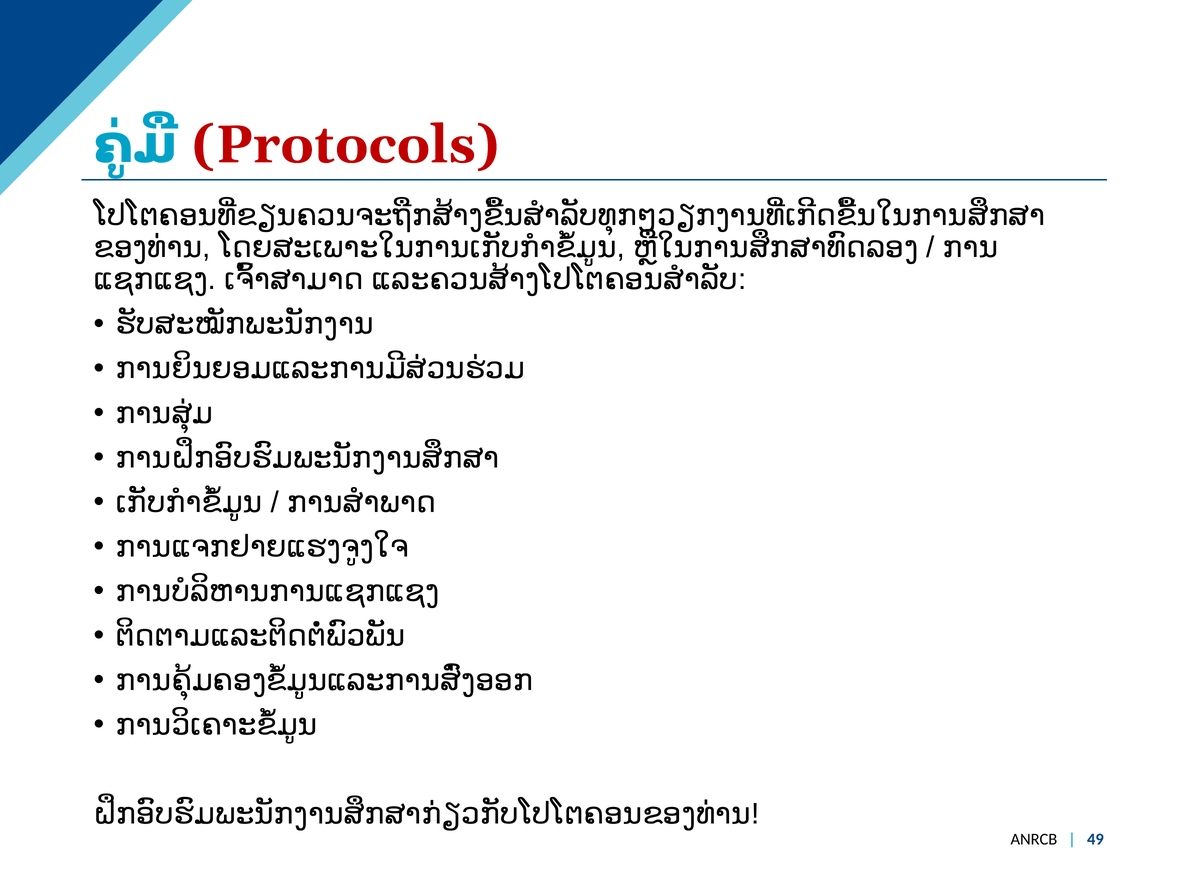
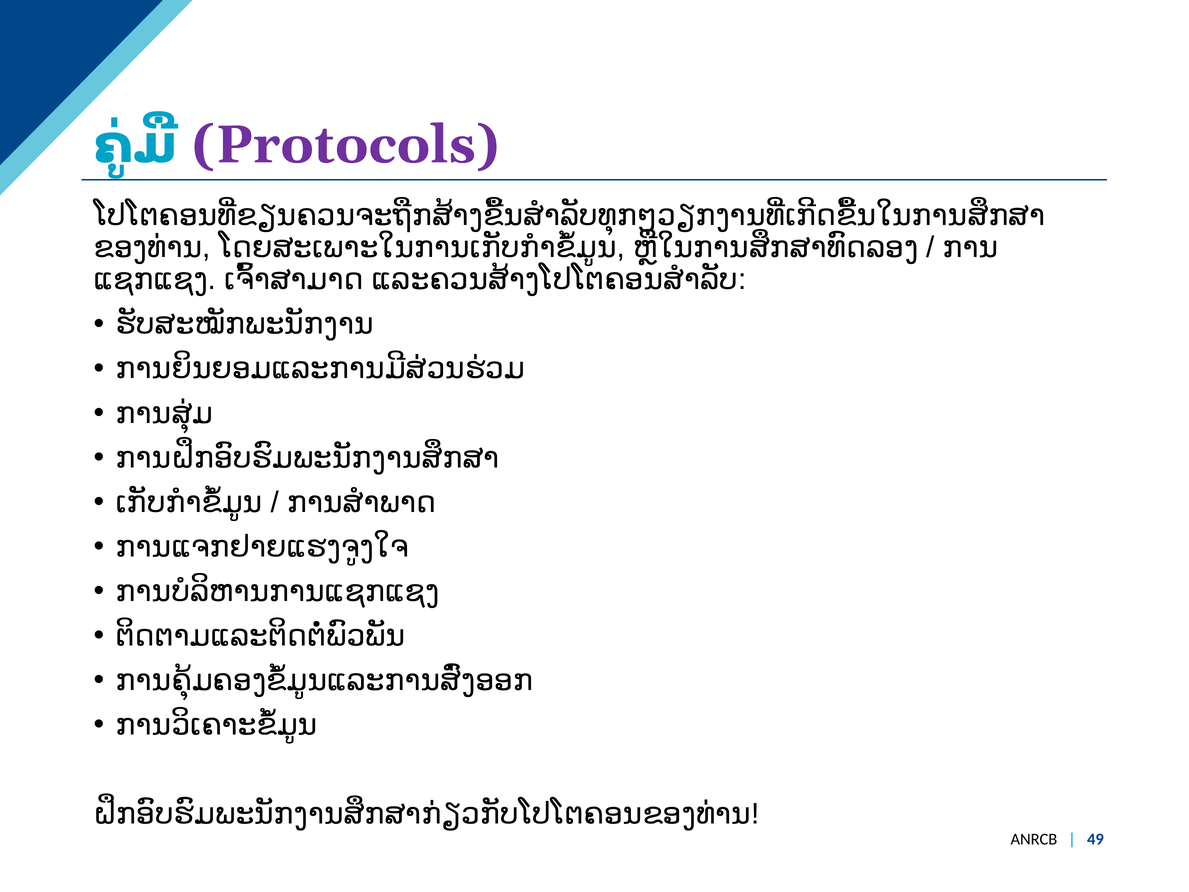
Protocols colour: red -> purple
